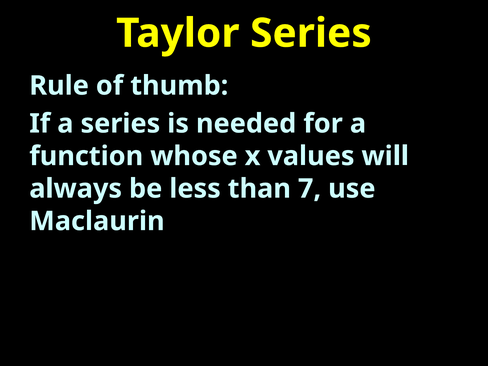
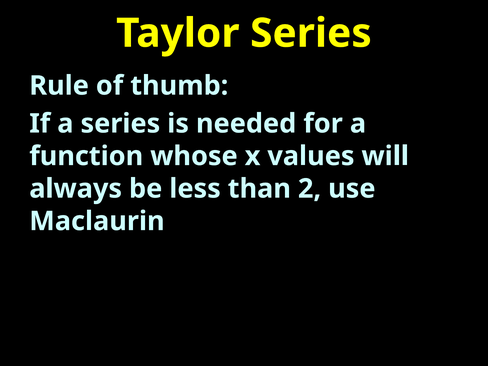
7: 7 -> 2
